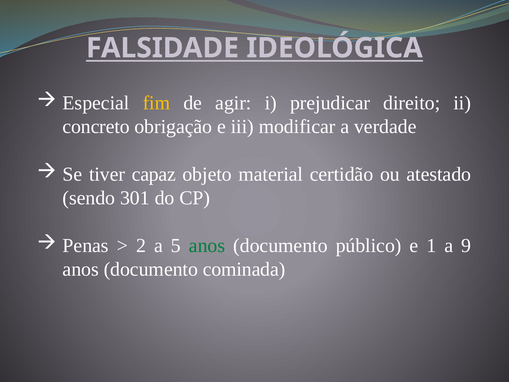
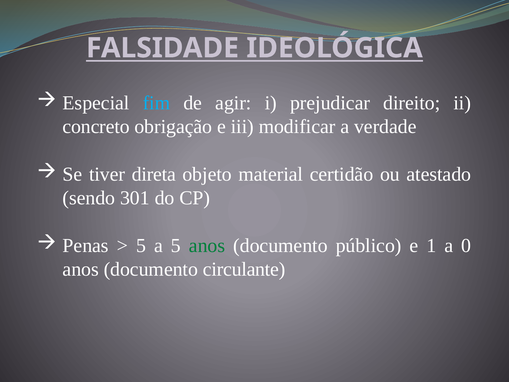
fim colour: yellow -> light blue
capaz: capaz -> direta
2 at (141, 245): 2 -> 5
9: 9 -> 0
cominada: cominada -> circulante
